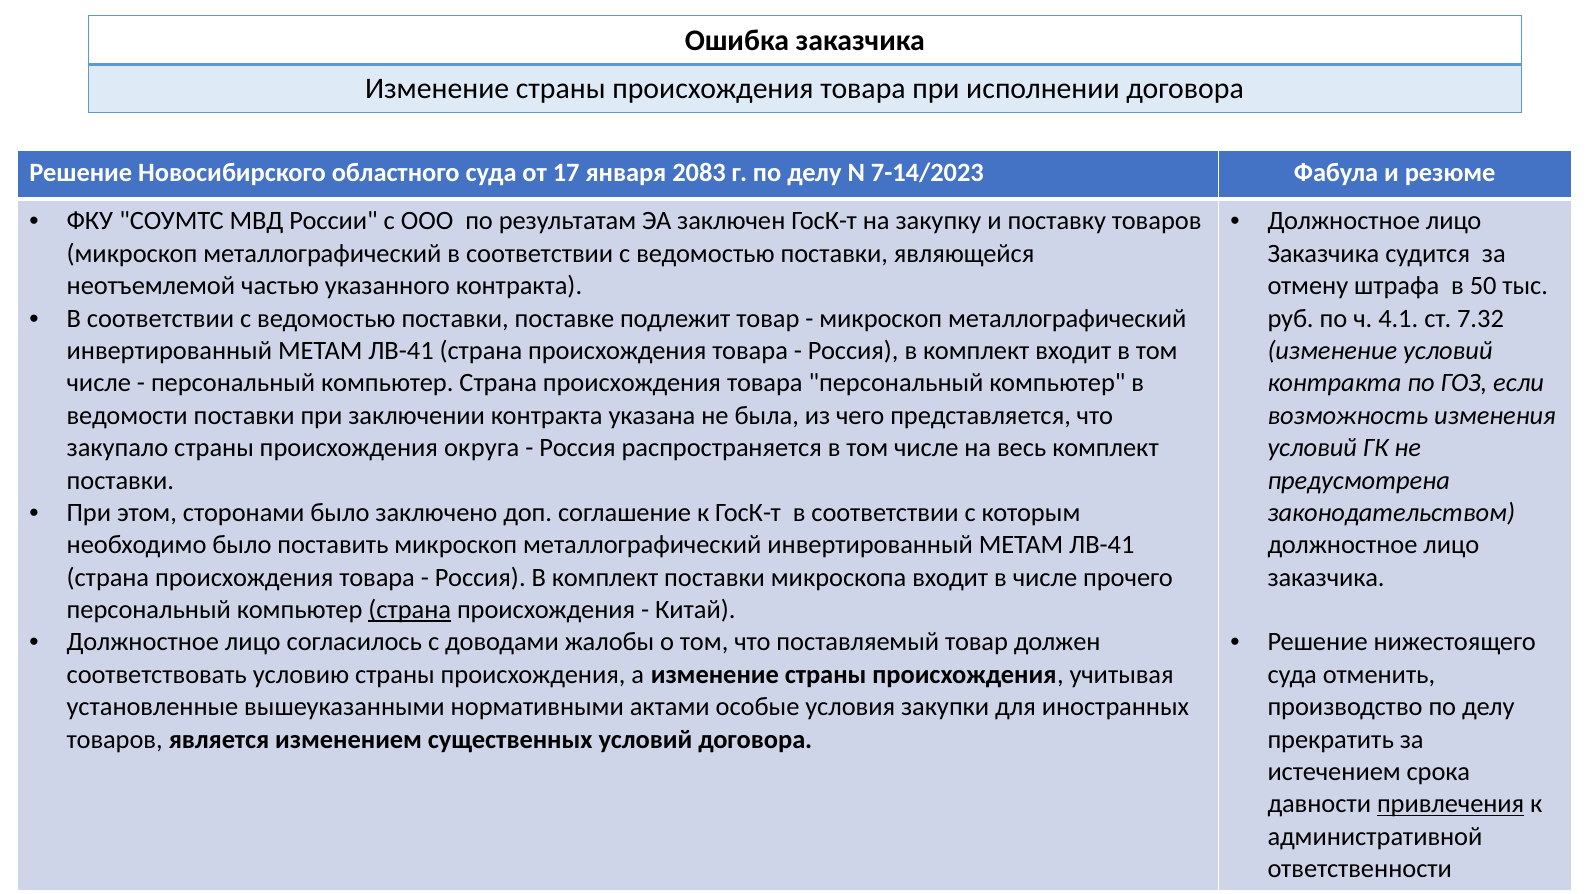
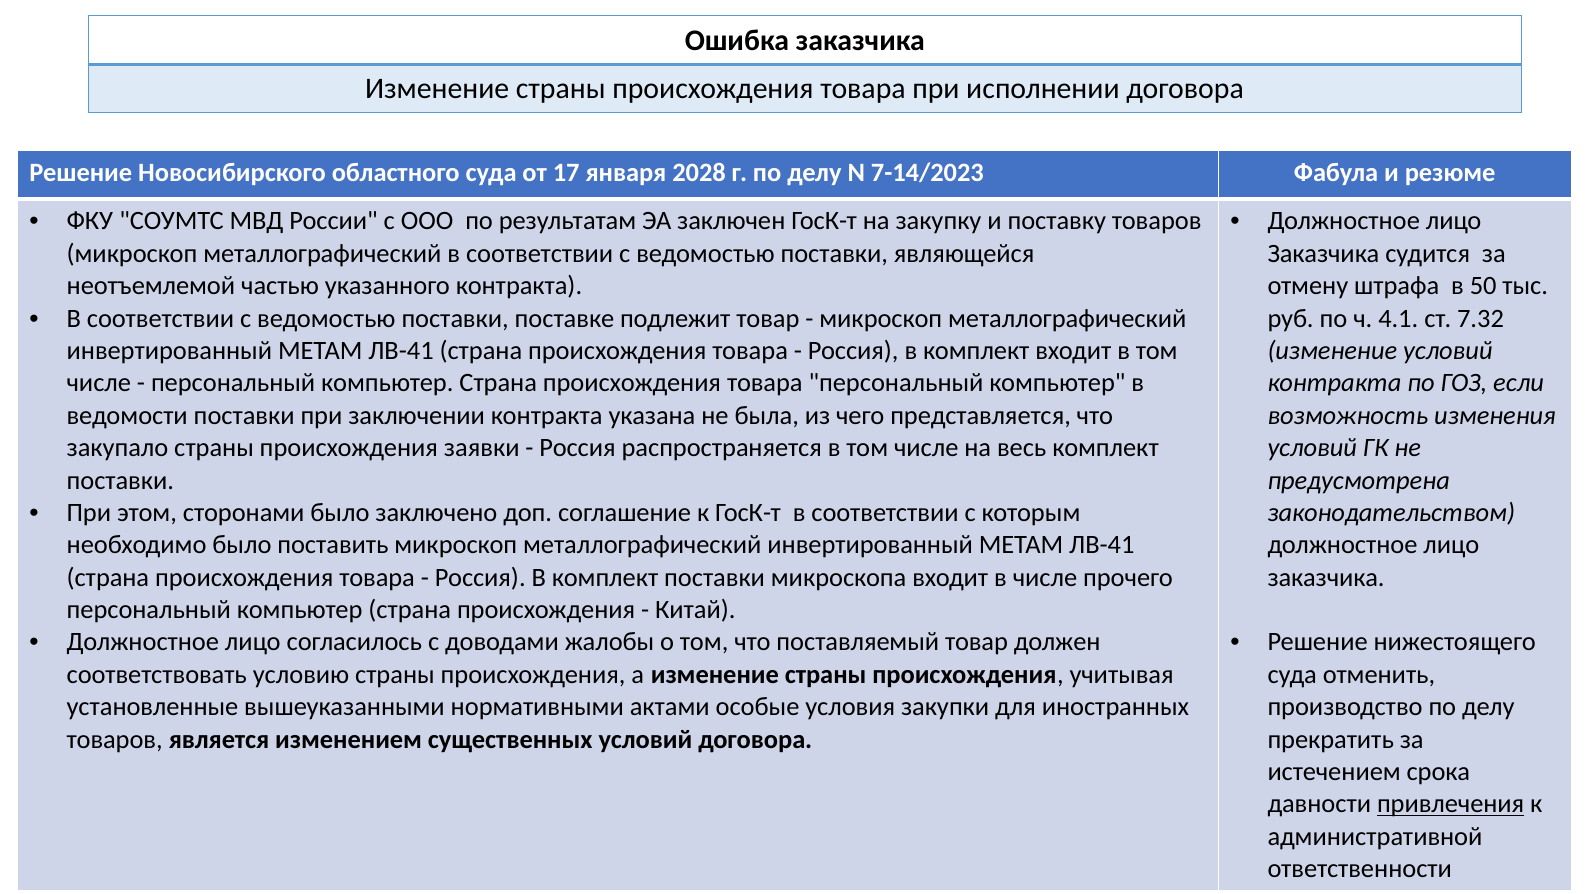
2083: 2083 -> 2028
округа: округа -> заявки
страна at (410, 610) underline: present -> none
